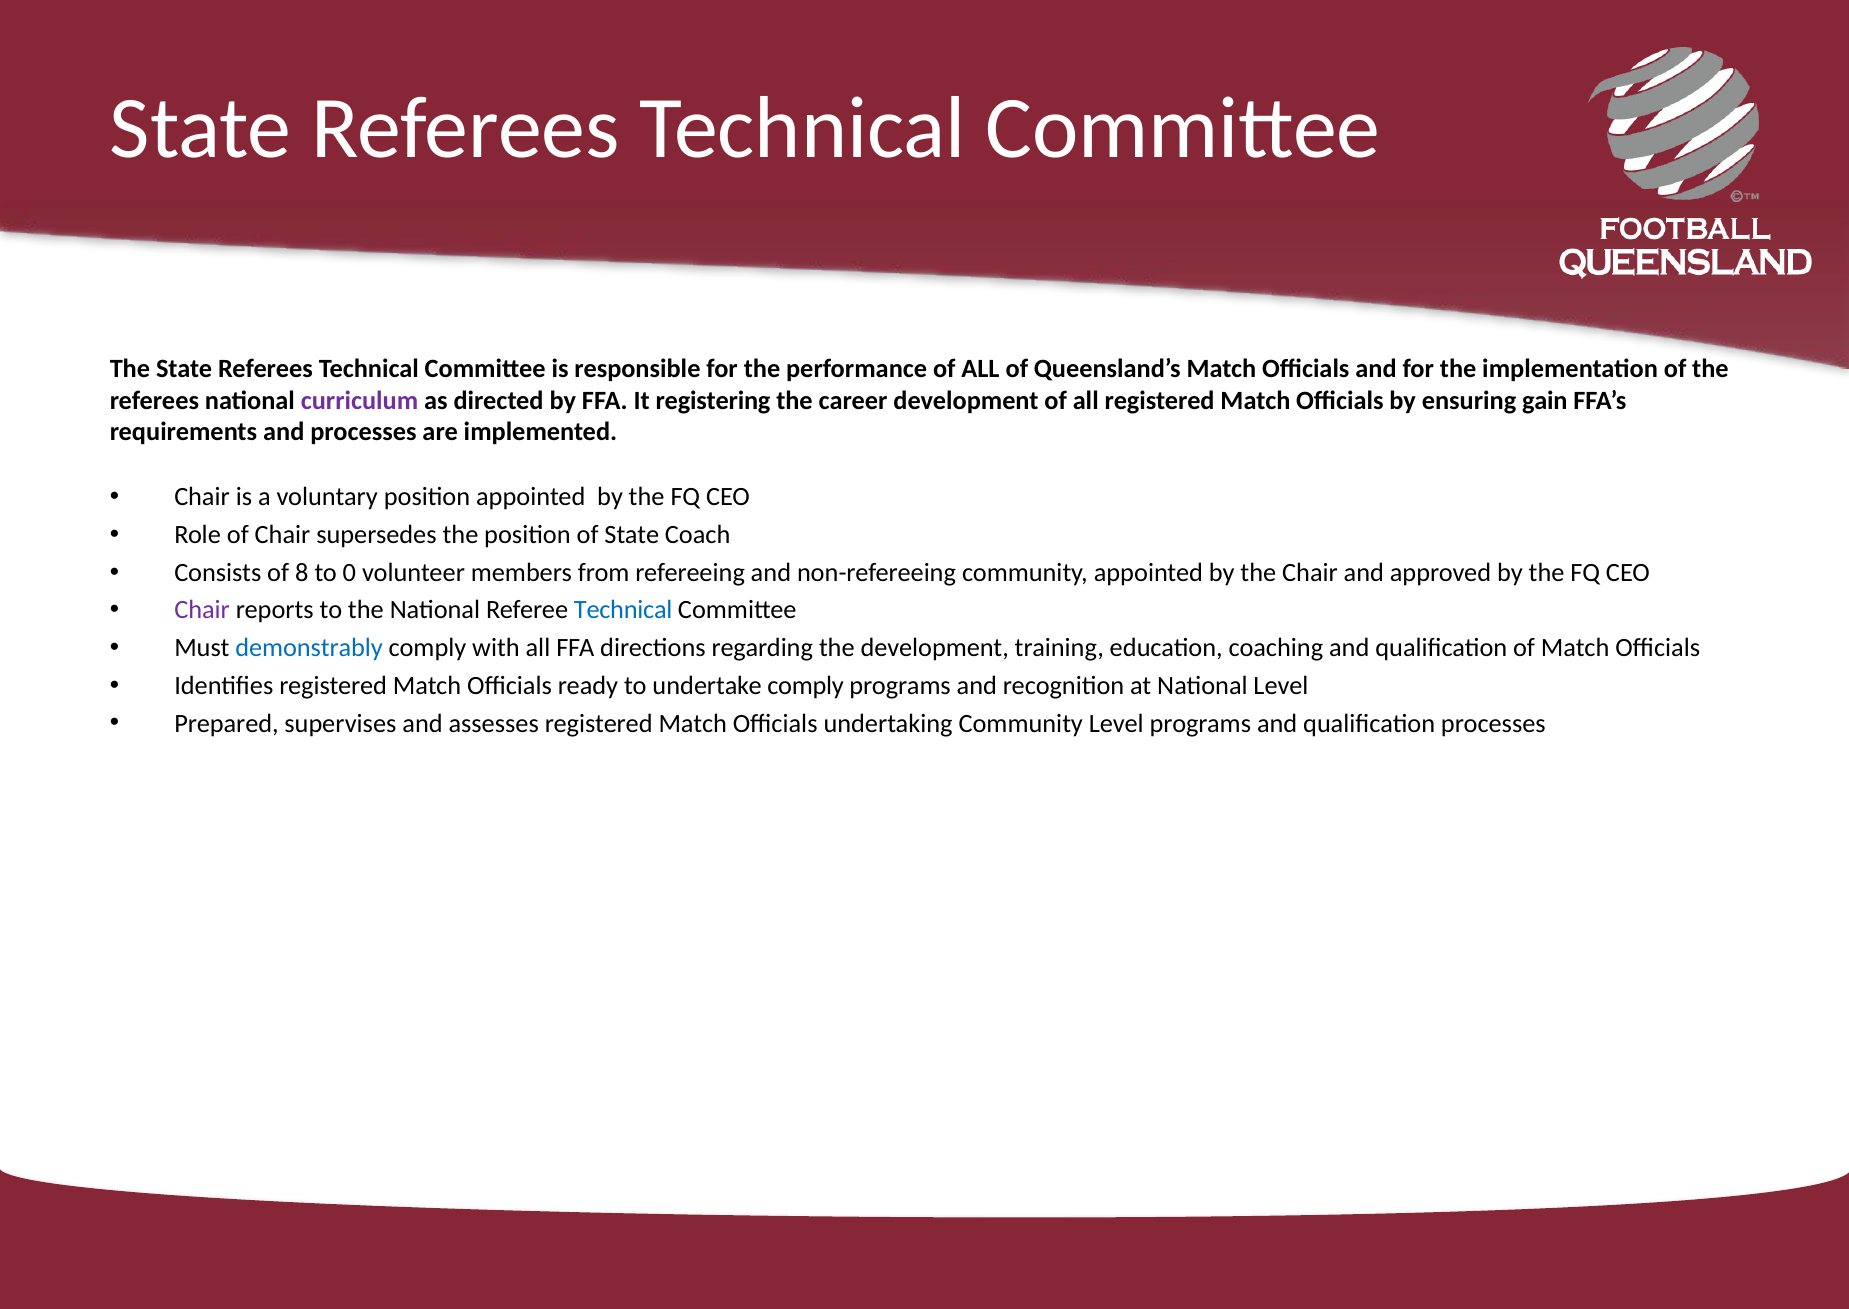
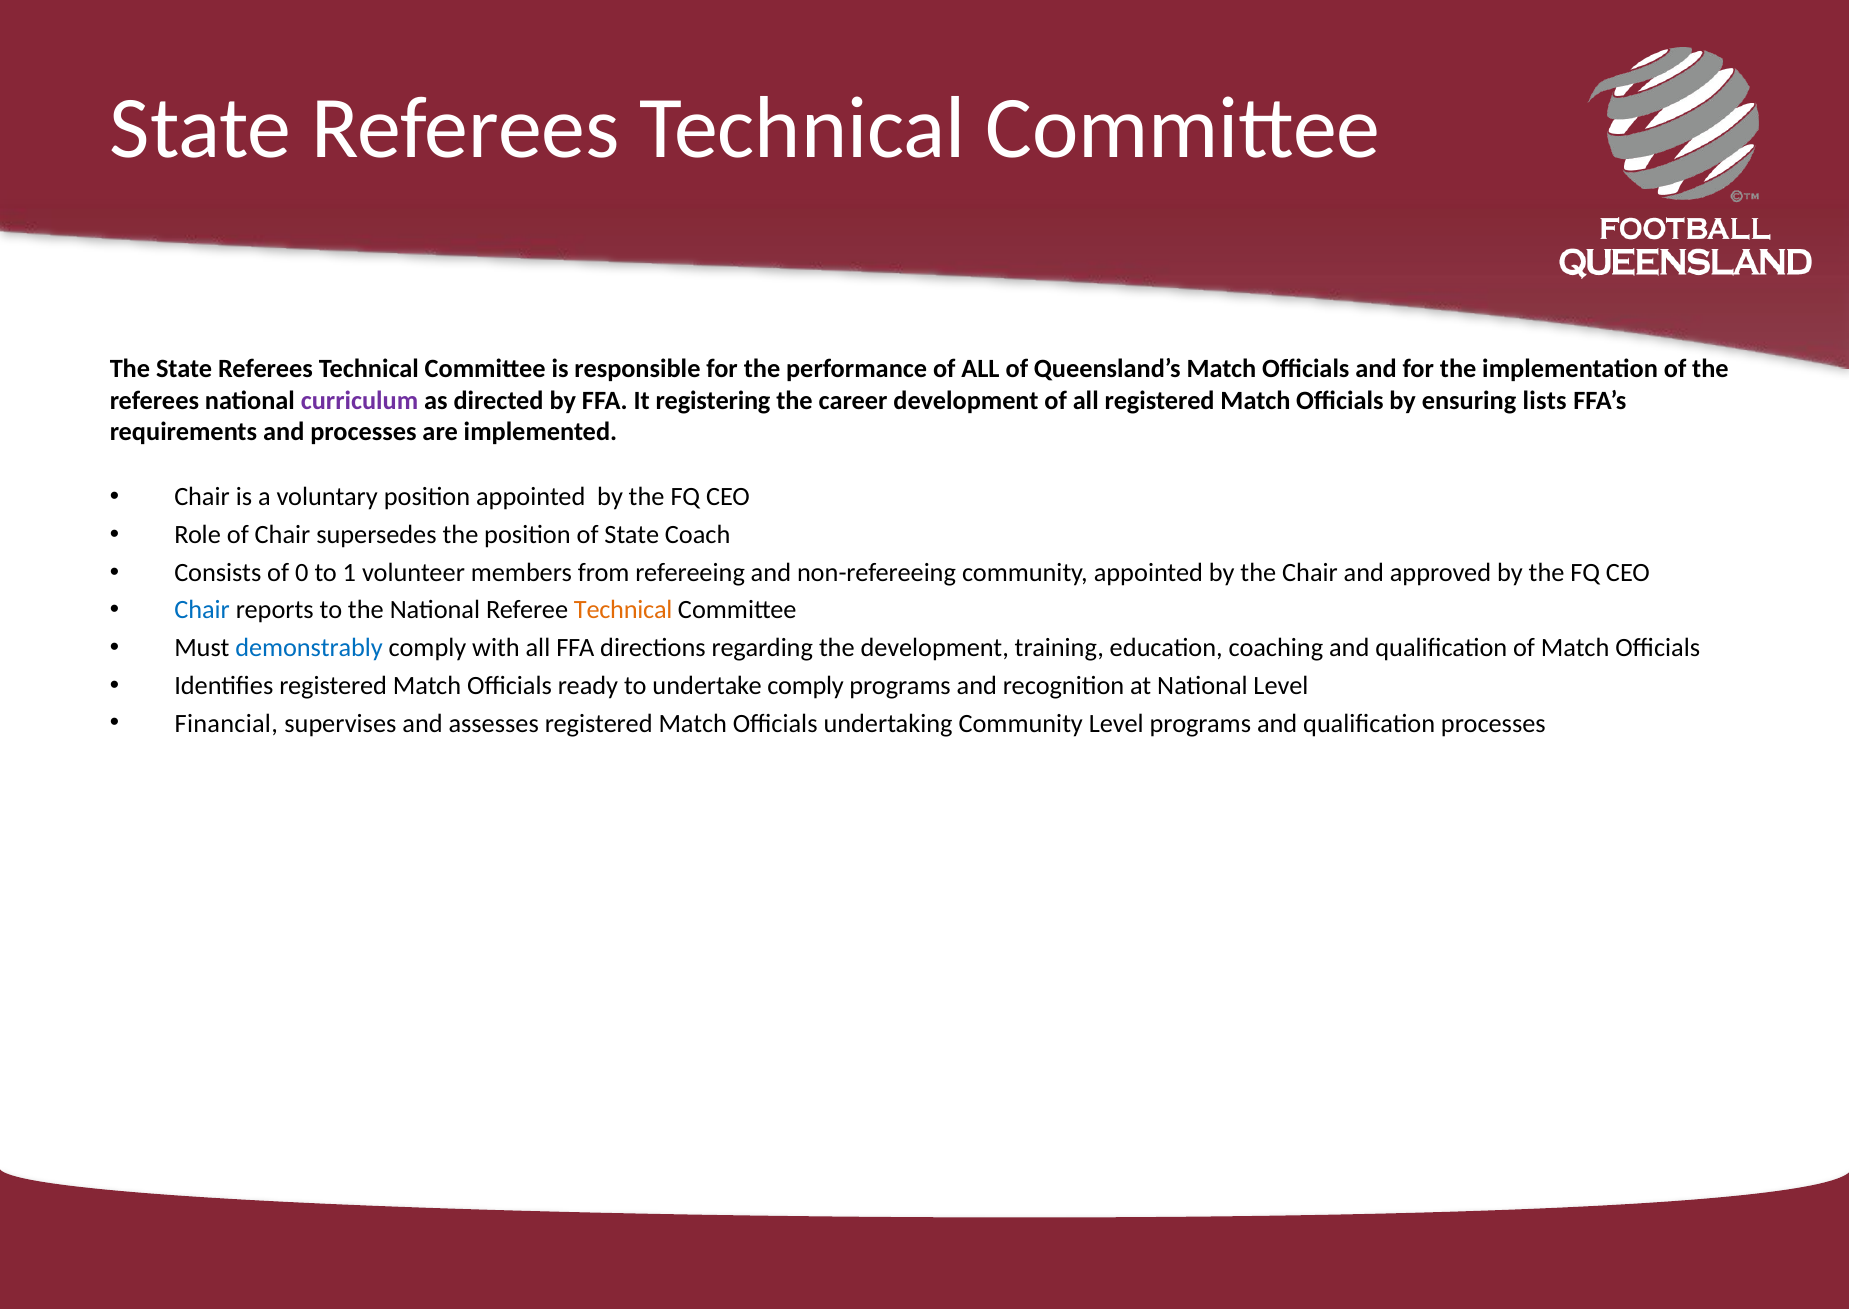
gain: gain -> lists
8: 8 -> 0
0: 0 -> 1
Chair at (202, 610) colour: purple -> blue
Technical at (623, 610) colour: blue -> orange
Prepared: Prepared -> Financial
